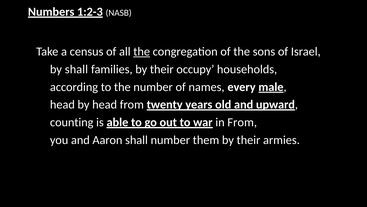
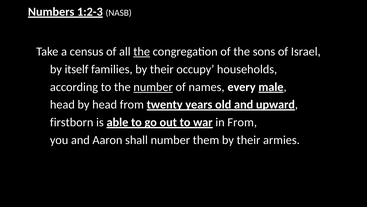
by shall: shall -> itself
number at (153, 87) underline: none -> present
counting: counting -> firstborn
